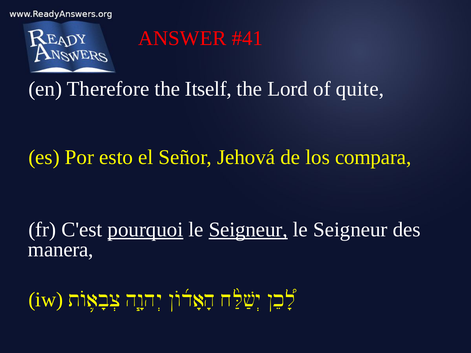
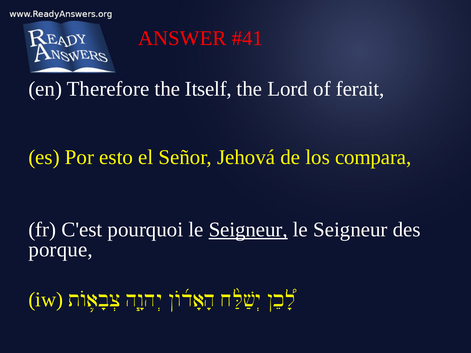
quite: quite -> ferait
pourquoi underline: present -> none
manera: manera -> porque
